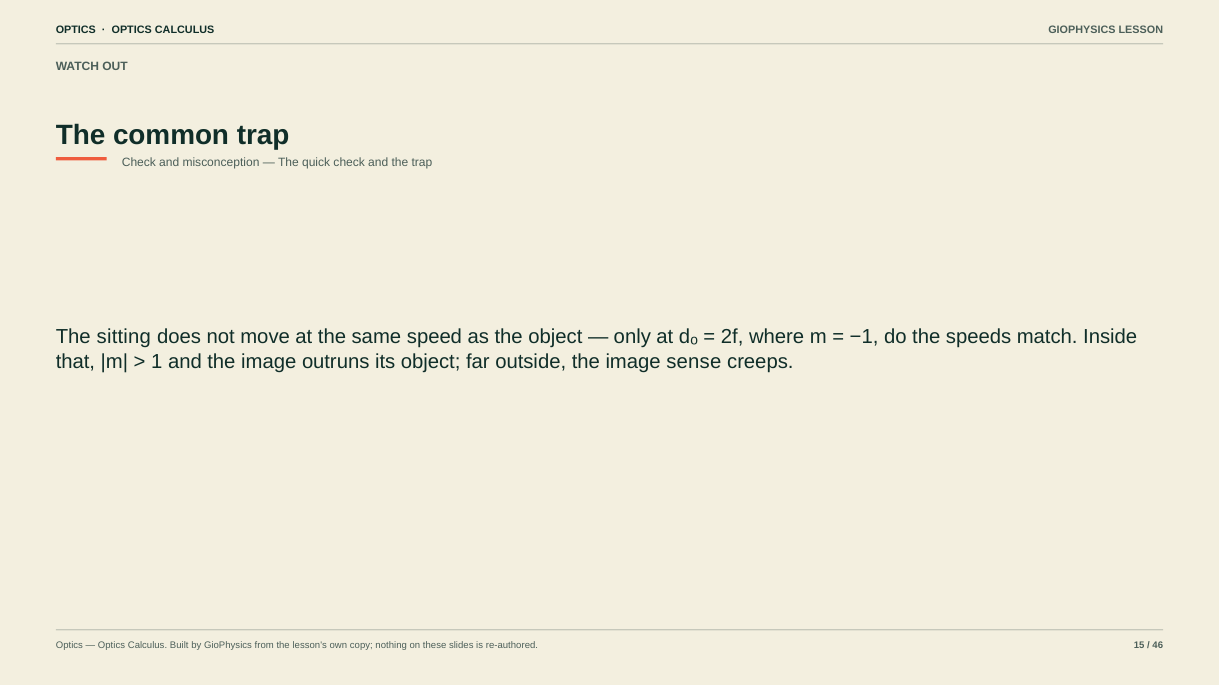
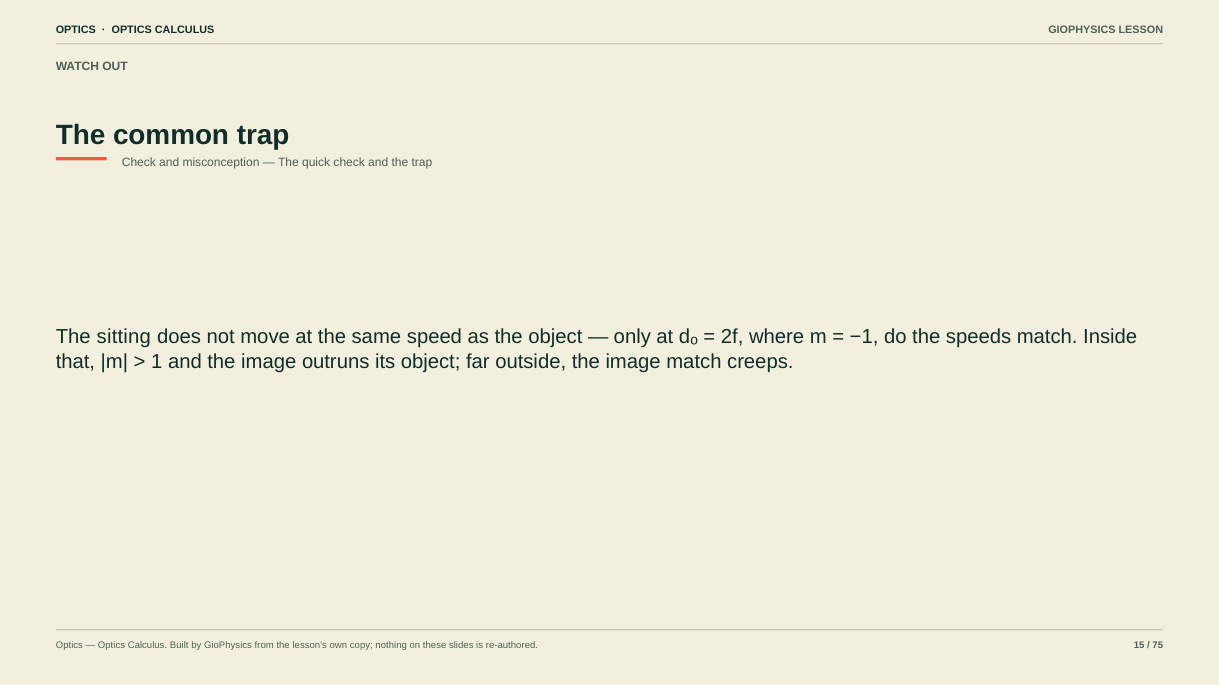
image sense: sense -> match
46: 46 -> 75
